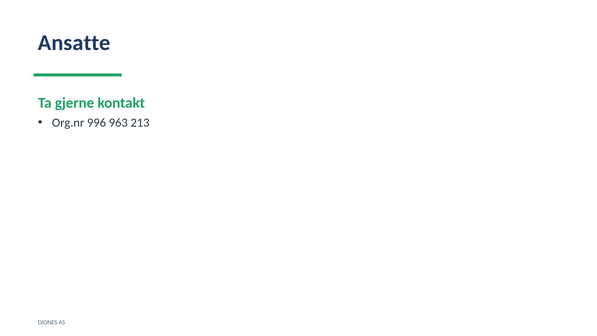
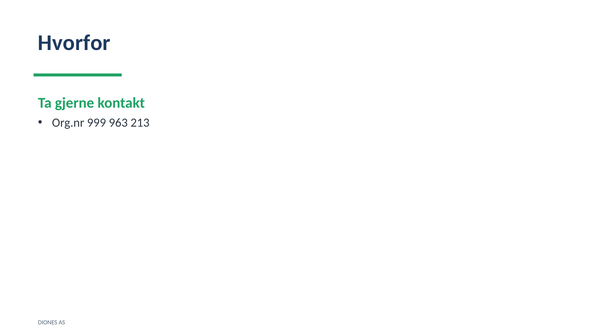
Ansatte: Ansatte -> Hvorfor
996: 996 -> 999
